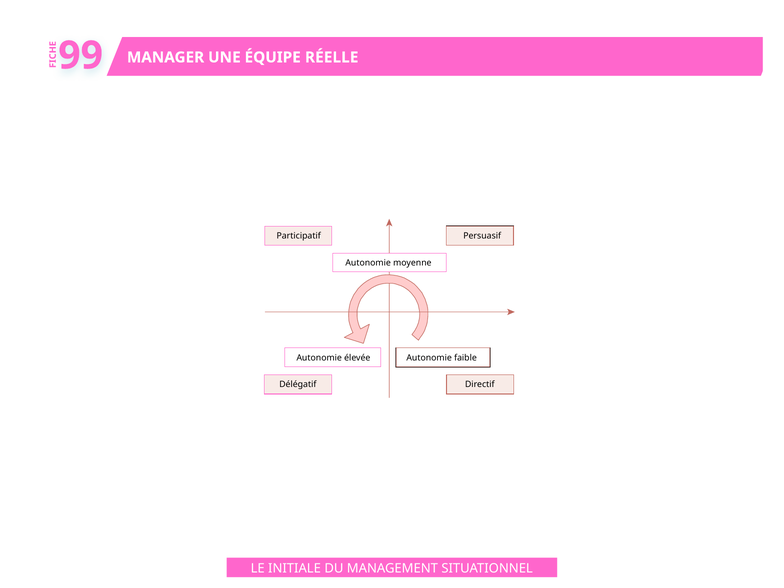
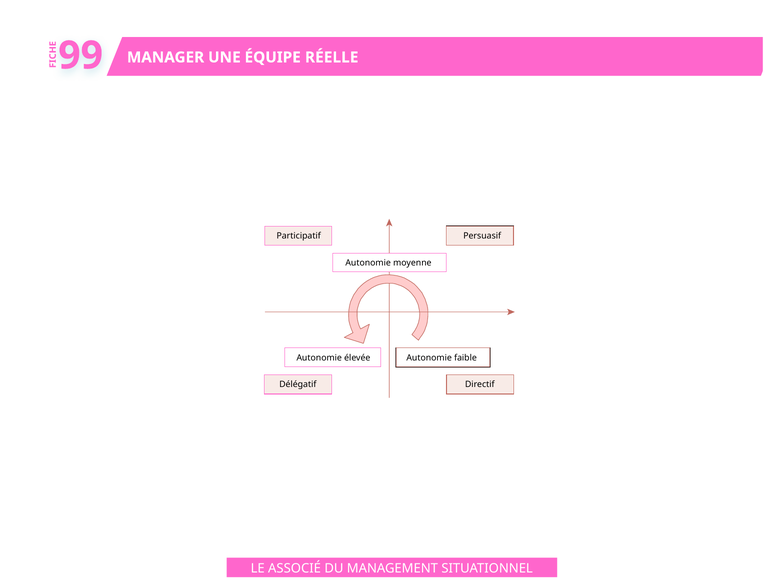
INITIALE: INITIALE -> ASSOCIÉ
